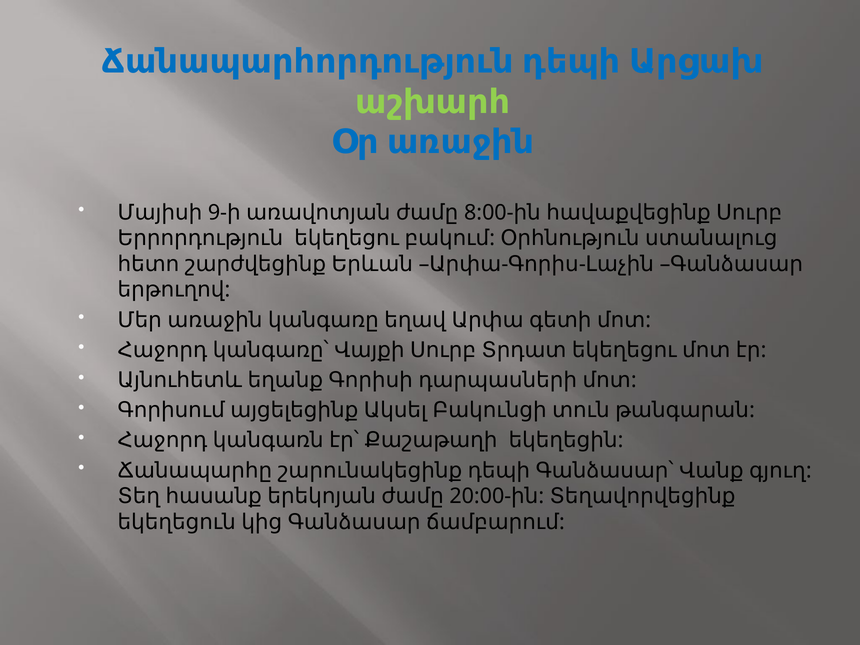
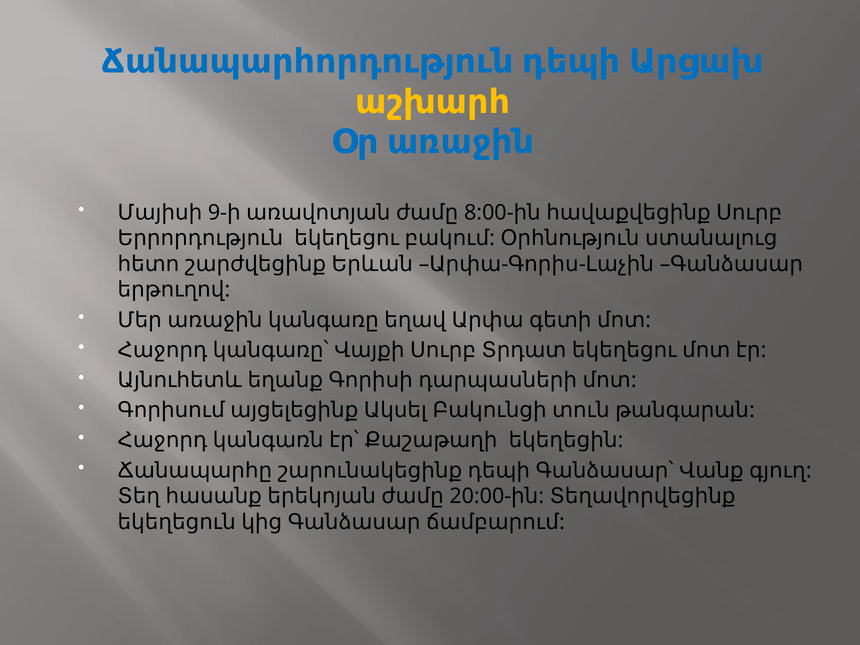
աշխարհ colour: light green -> yellow
